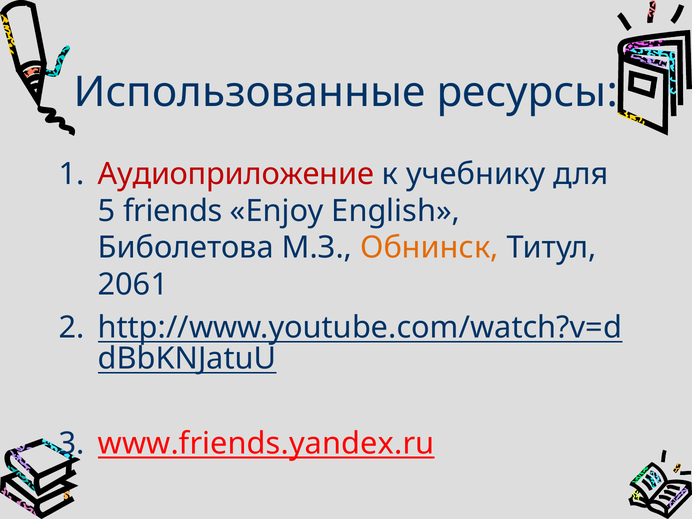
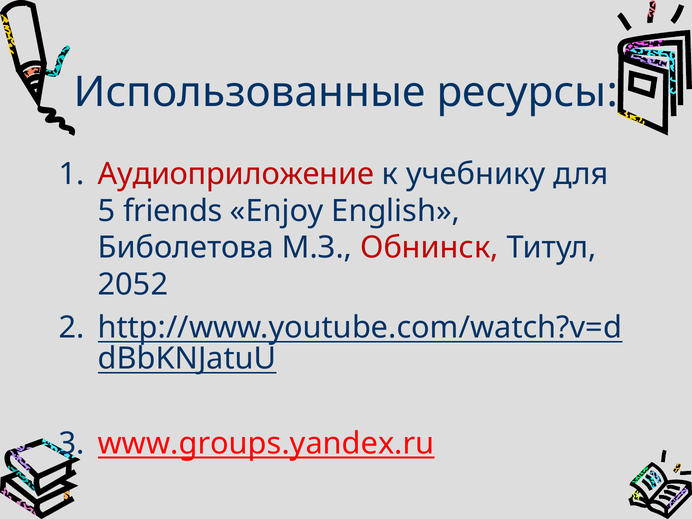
Обнинск colour: orange -> red
2061: 2061 -> 2052
www.friends.yandex.ru: www.friends.yandex.ru -> www.groups.yandex.ru
